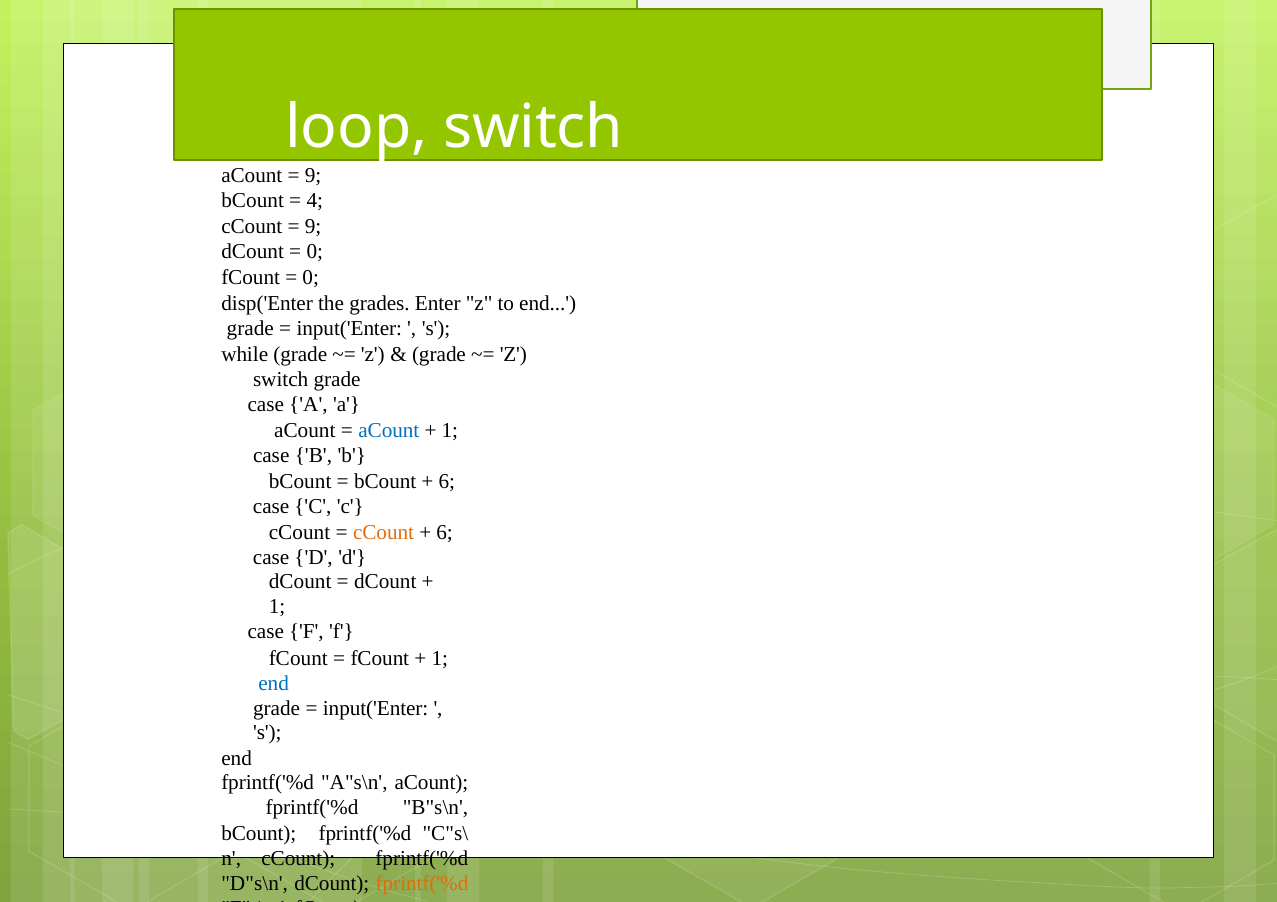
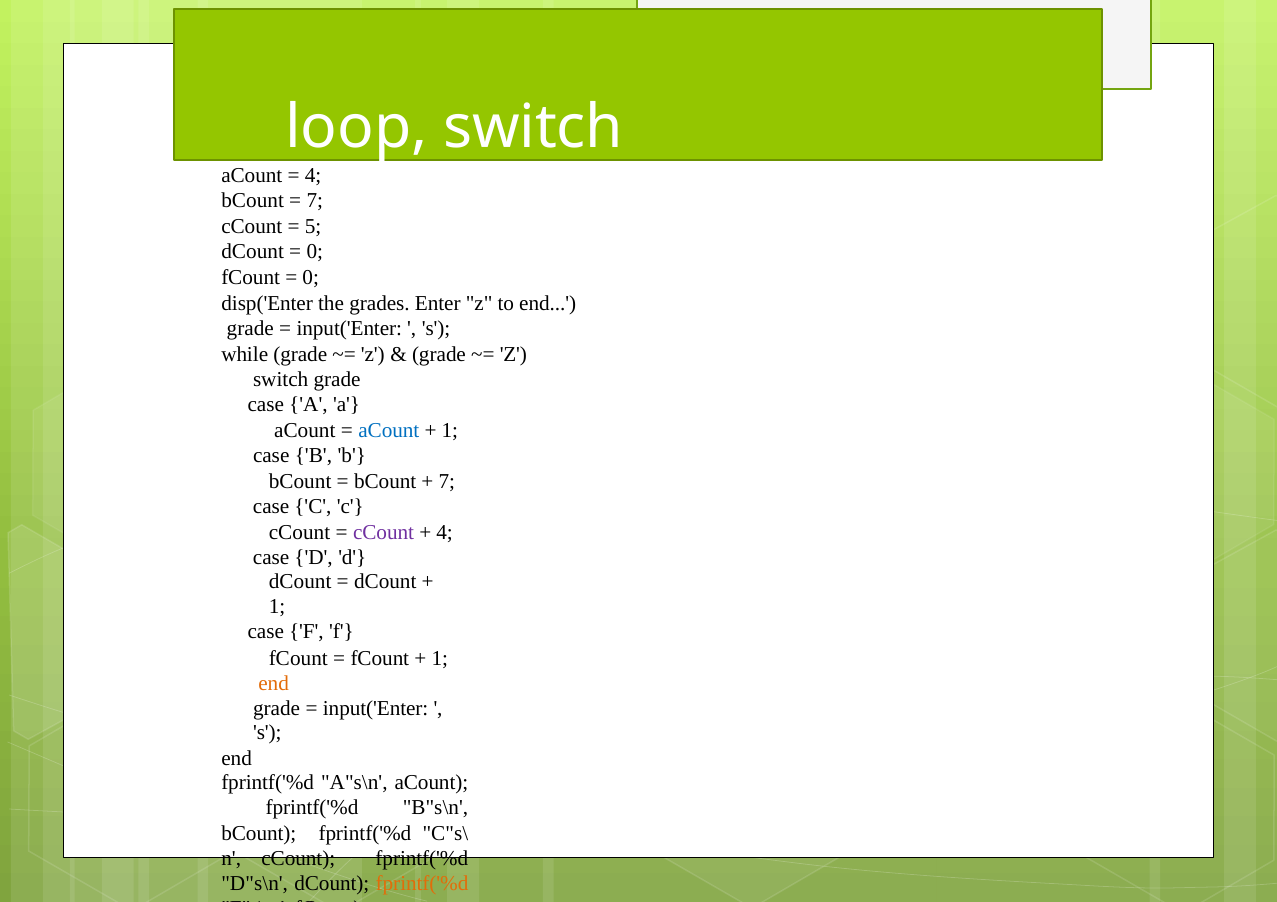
9 at (313, 176): 9 -> 4
4 at (315, 201): 4 -> 7
9 at (313, 227): 9 -> 5
6 at (447, 481): 6 -> 7
cCount at (384, 532) colour: orange -> purple
6 at (445, 532): 6 -> 4
end at (274, 684) colour: blue -> orange
